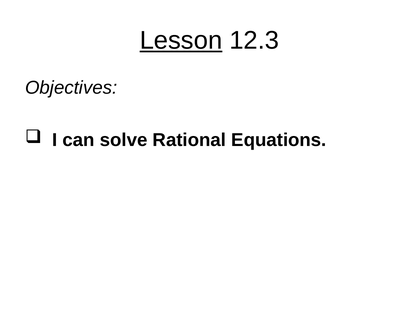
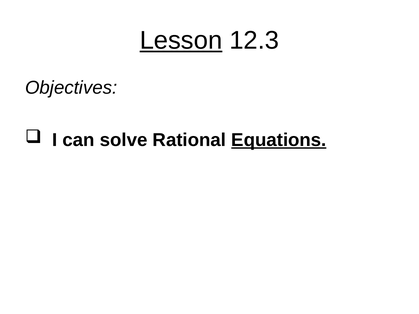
Equations underline: none -> present
